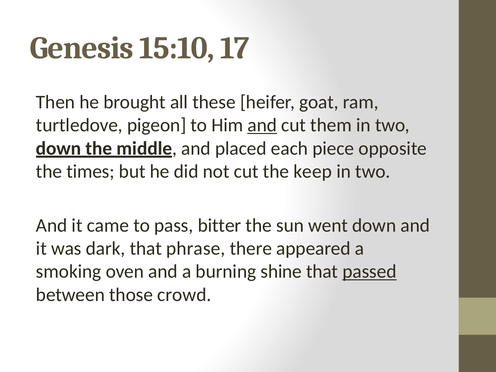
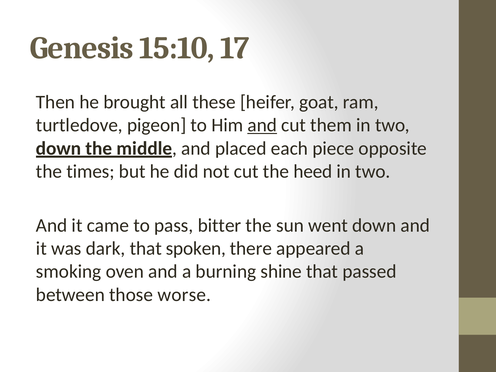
keep: keep -> heed
phrase: phrase -> spoken
passed underline: present -> none
crowd: crowd -> worse
